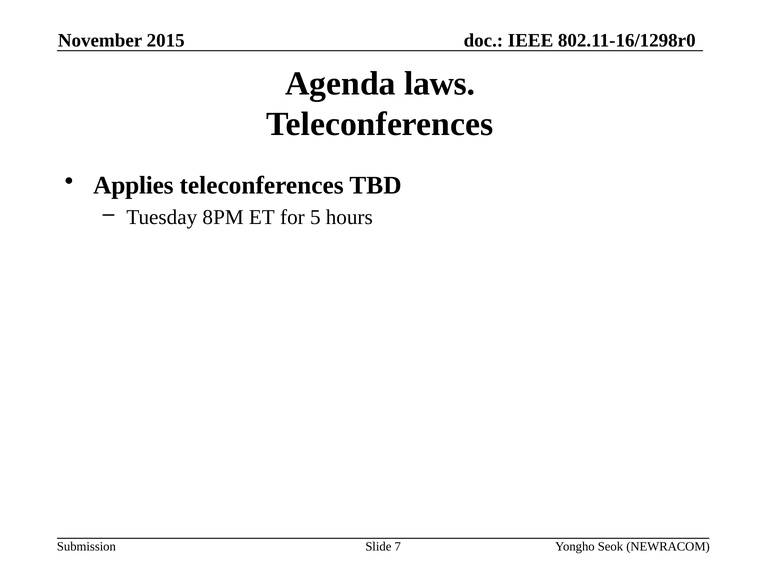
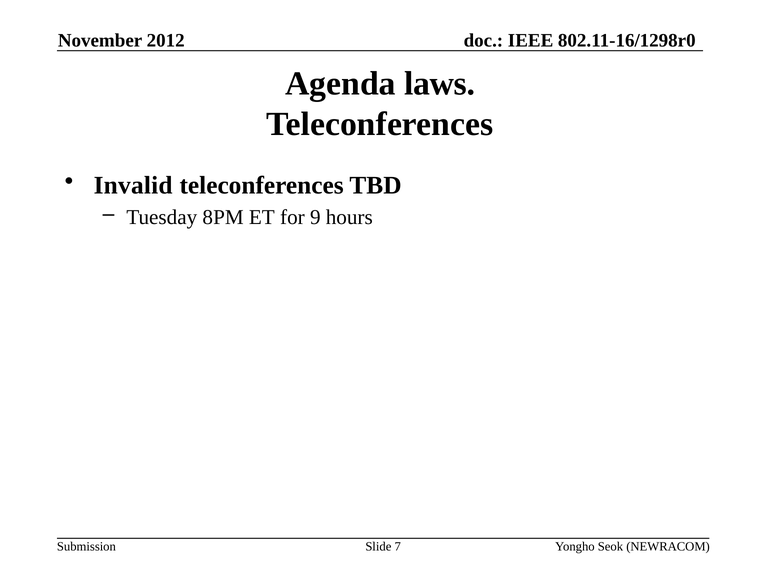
2015: 2015 -> 2012
Applies: Applies -> Invalid
5: 5 -> 9
